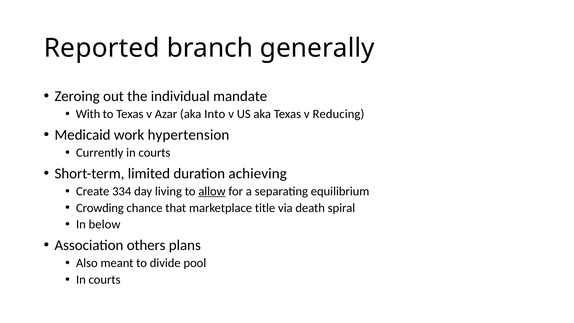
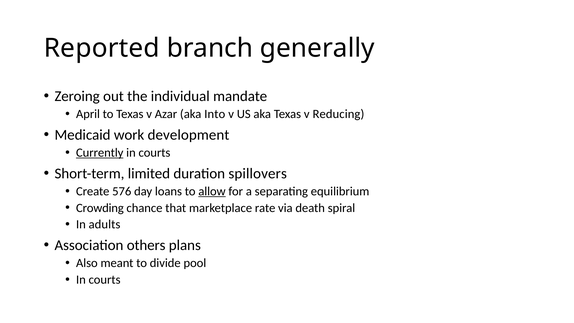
With: With -> April
hypertension: hypertension -> development
Currently underline: none -> present
achieving: achieving -> spillovers
334: 334 -> 576
living: living -> loans
title: title -> rate
below: below -> adults
